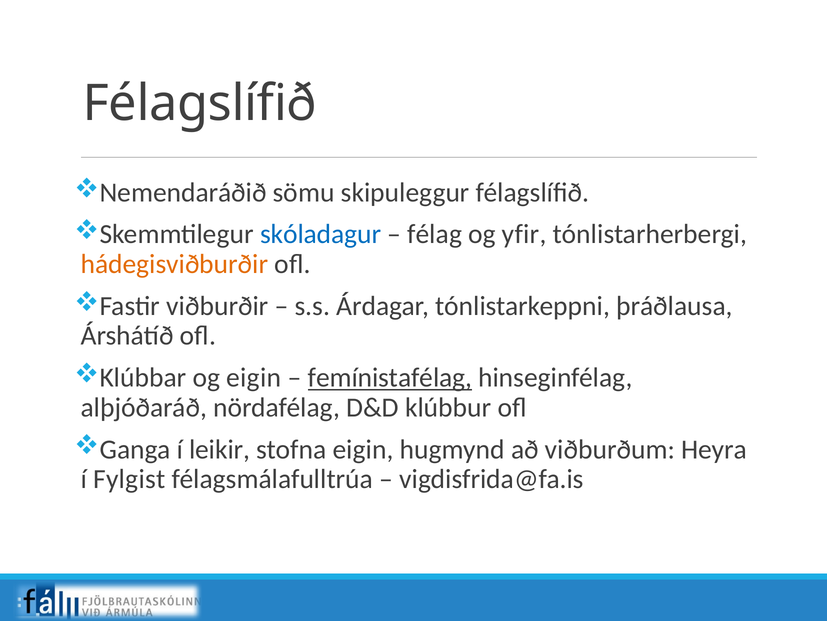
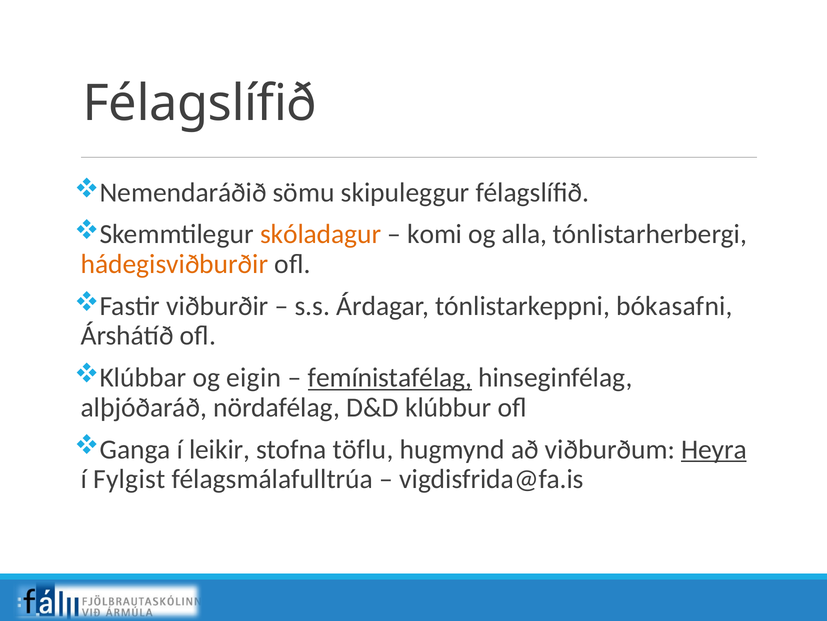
skóladagur colour: blue -> orange
félag: félag -> komi
yfir: yfir -> alla
þráðlausa: þráðlausa -> bókasafni
stofna eigin: eigin -> töflu
Heyra underline: none -> present
